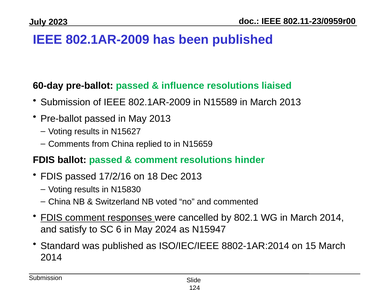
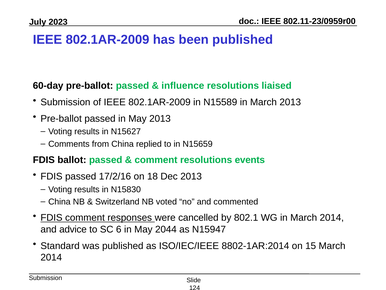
hinder: hinder -> events
satisfy: satisfy -> advice
2024: 2024 -> 2044
